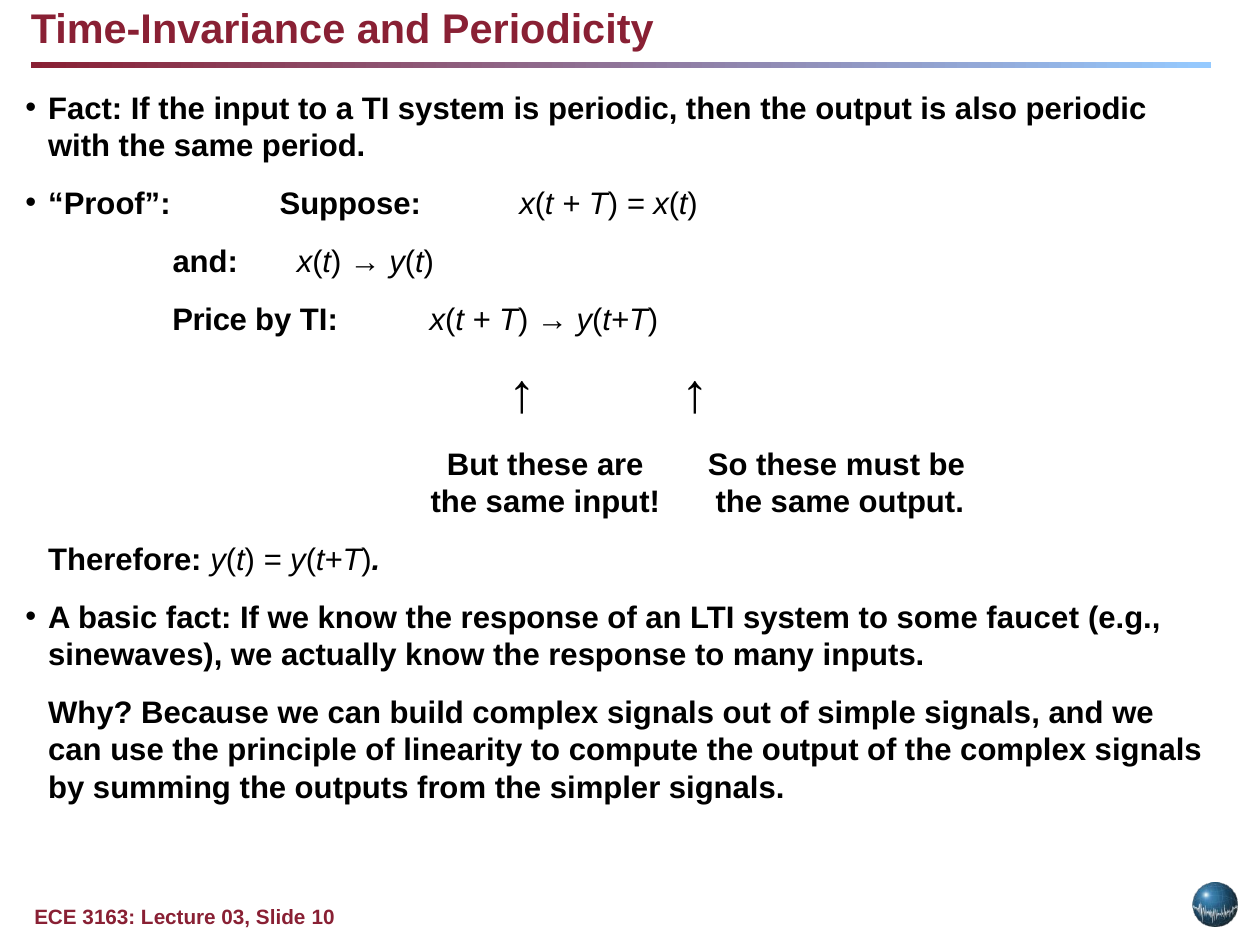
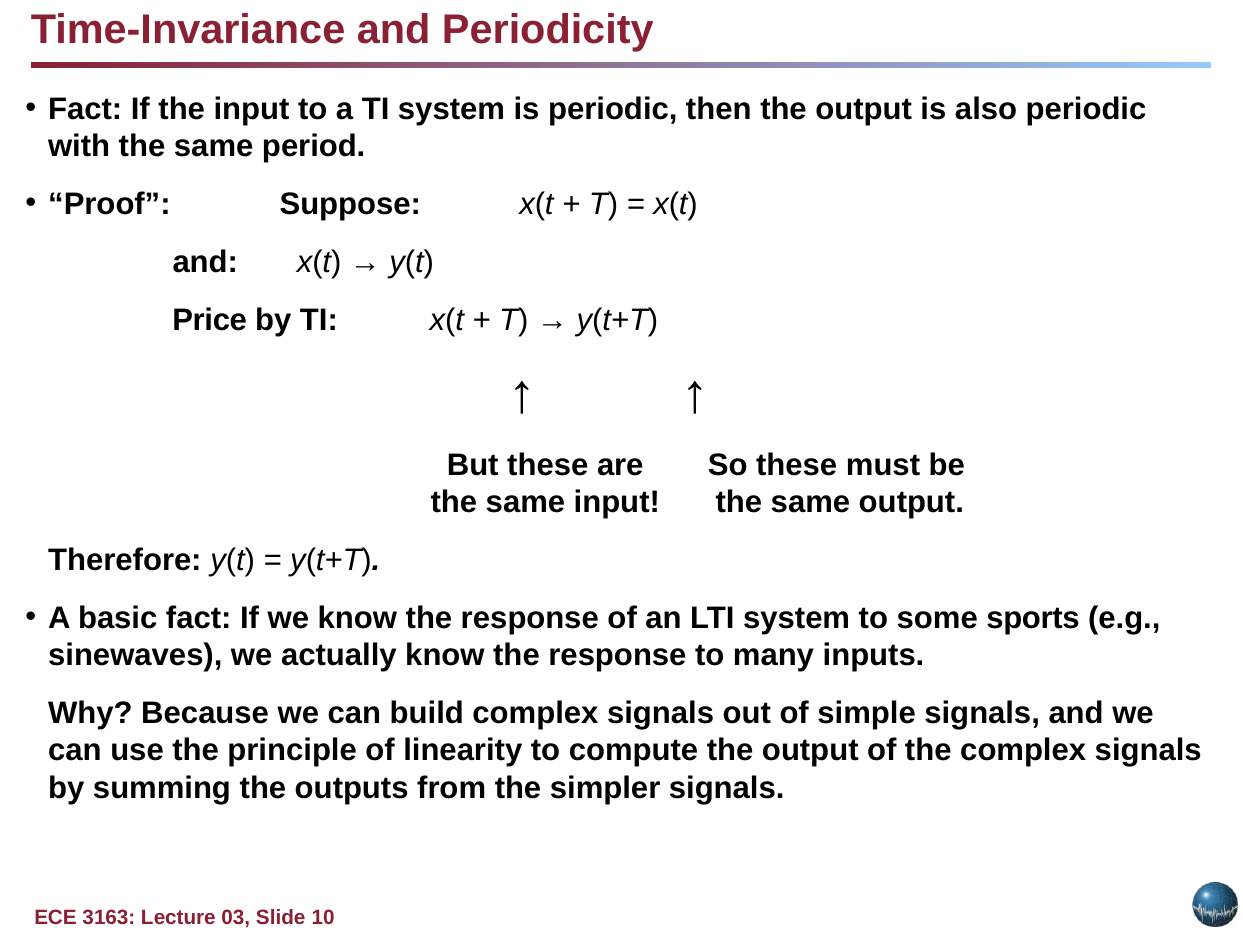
faucet: faucet -> sports
